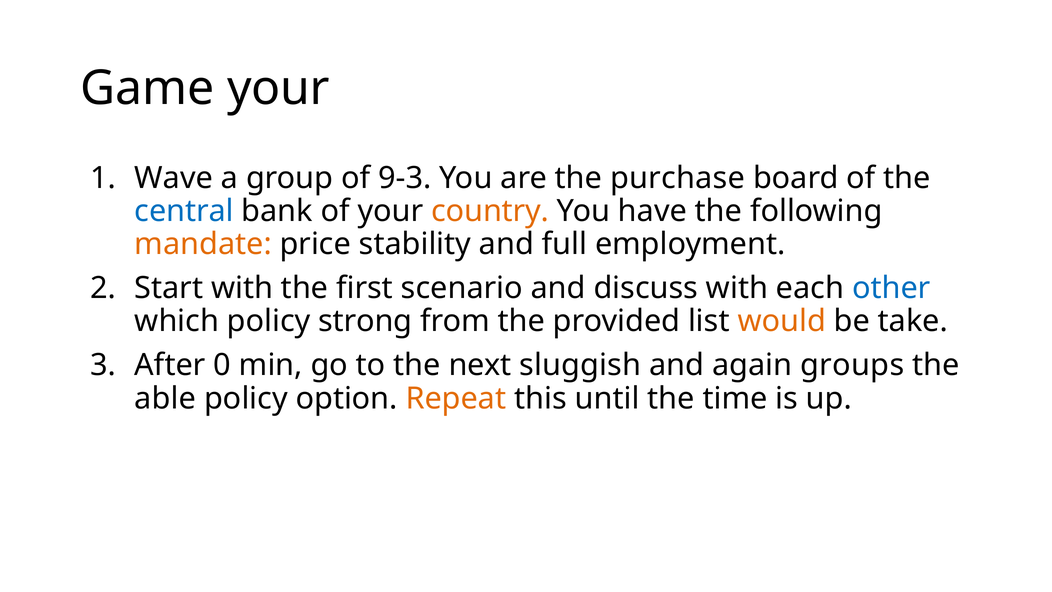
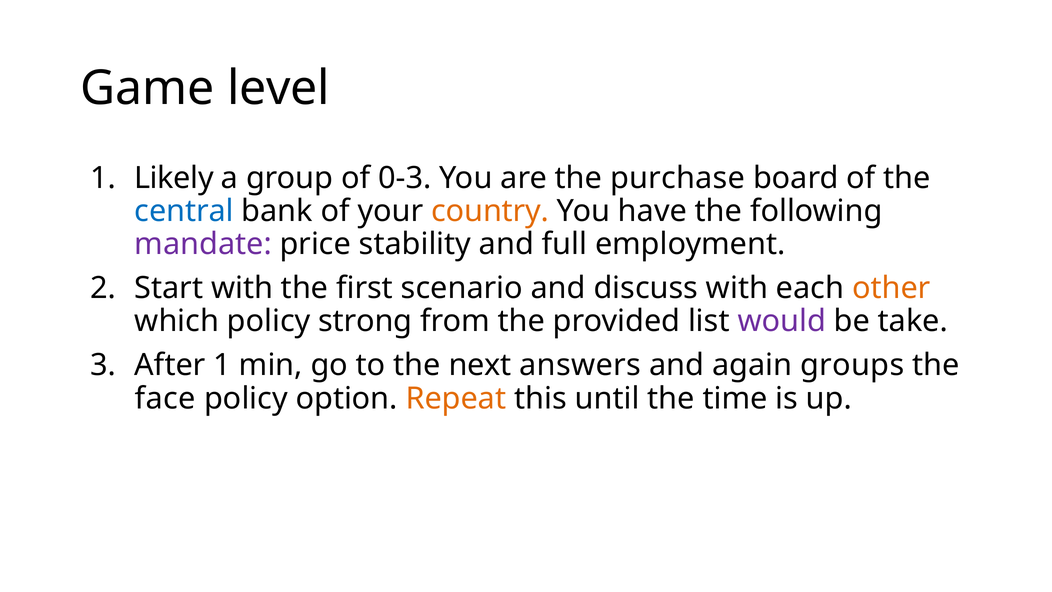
Game your: your -> level
Wave: Wave -> Likely
9-3: 9-3 -> 0-3
mandate colour: orange -> purple
other colour: blue -> orange
would colour: orange -> purple
After 0: 0 -> 1
sluggish: sluggish -> answers
able: able -> face
